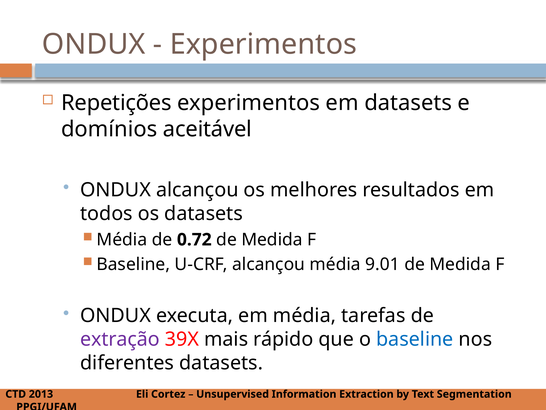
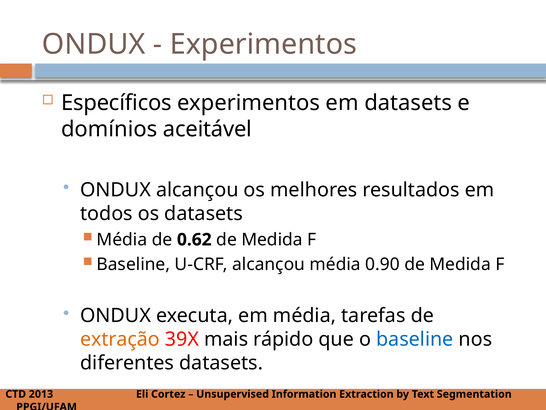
Repetições: Repetições -> Específicos
0.72: 0.72 -> 0.62
9.01: 9.01 -> 0.90
extração colour: purple -> orange
